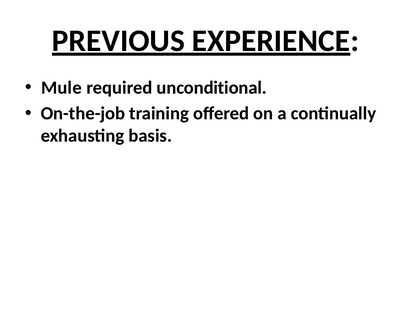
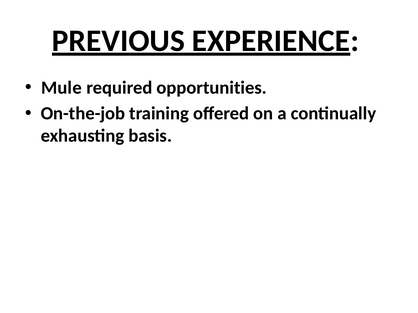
unconditional: unconditional -> opportunities
